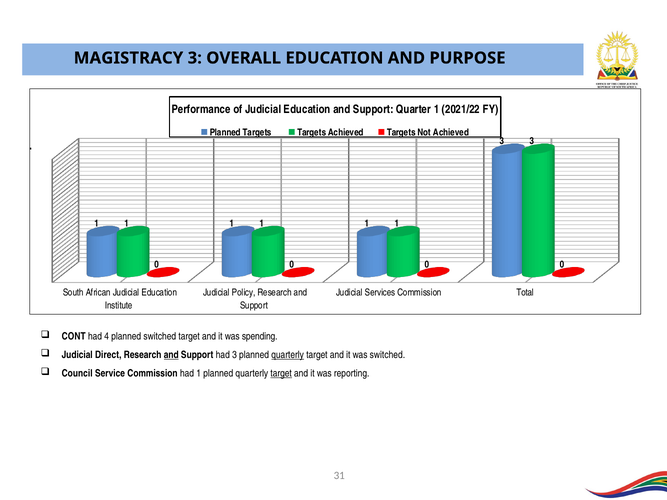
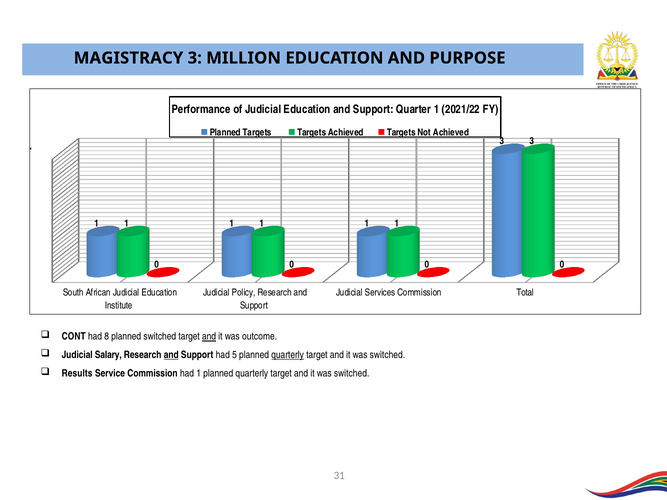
OVERALL: OVERALL -> MILLION
4: 4 -> 8
and at (209, 337) underline: none -> present
spending: spending -> outcome
Direct: Direct -> Salary
had 3: 3 -> 5
Council: Council -> Results
target at (281, 373) underline: present -> none
reporting at (352, 373): reporting -> switched
